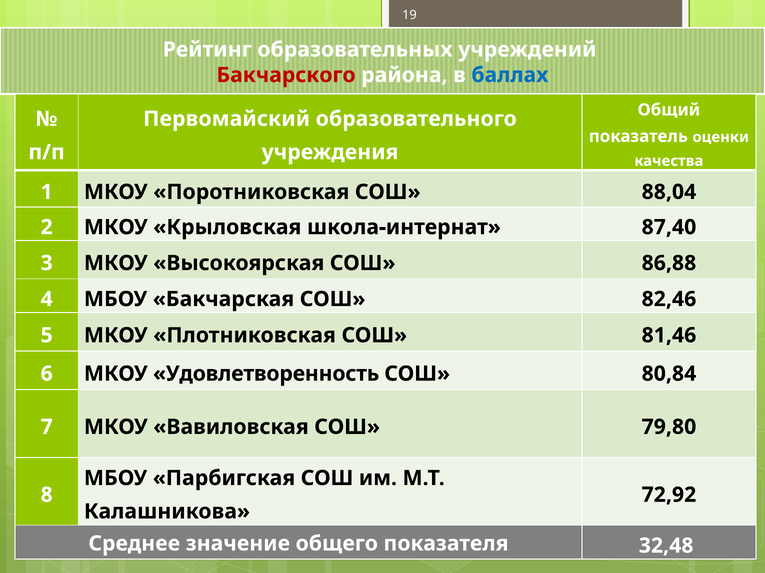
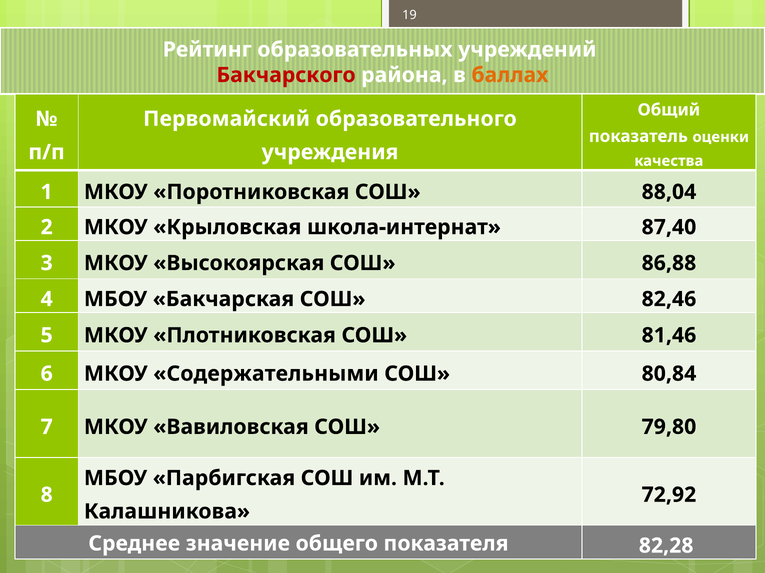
баллах colour: blue -> orange
Удовлетворенность: Удовлетворенность -> Содержательными
32,48: 32,48 -> 82,28
